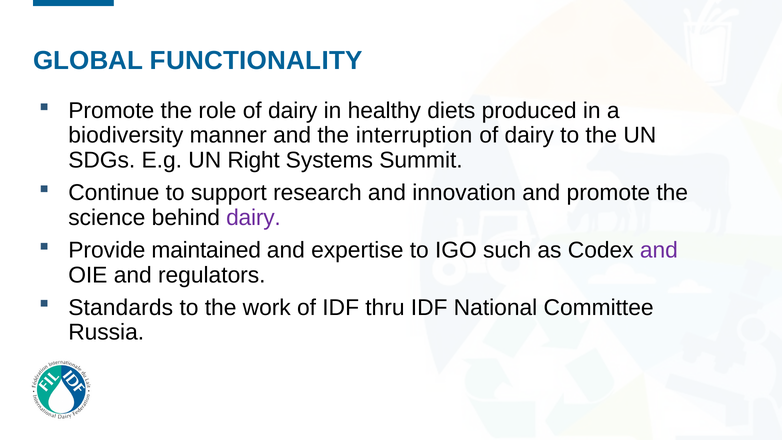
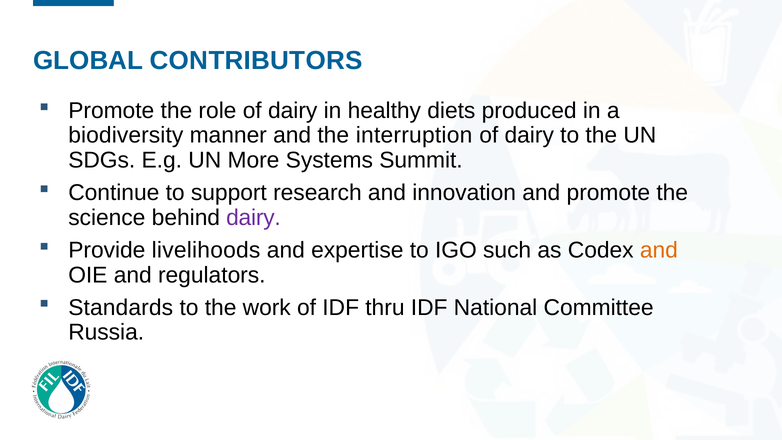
FUNCTIONALITY: FUNCTIONALITY -> CONTRIBUTORS
Right: Right -> More
maintained: maintained -> livelihoods
and at (659, 250) colour: purple -> orange
